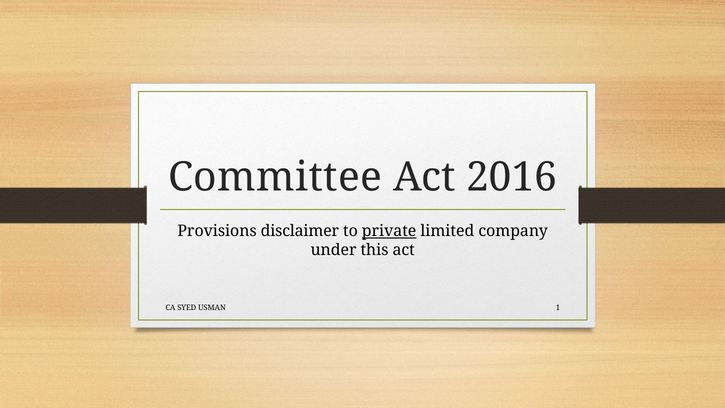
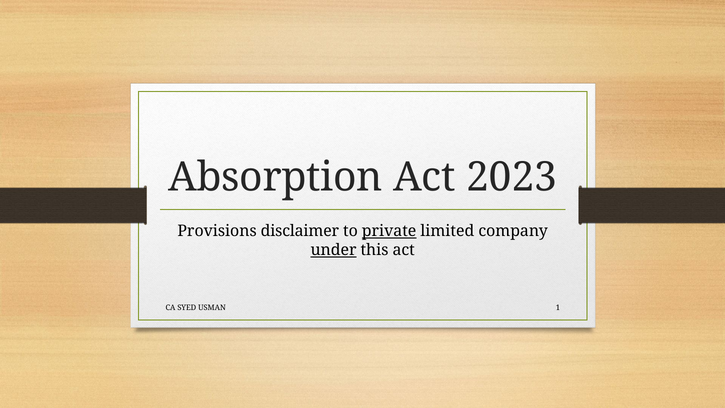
Committee: Committee -> Absorption
2016: 2016 -> 2023
under underline: none -> present
